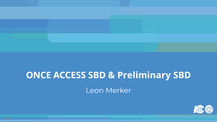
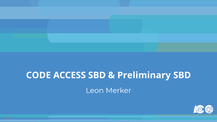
ONCE: ONCE -> CODE
